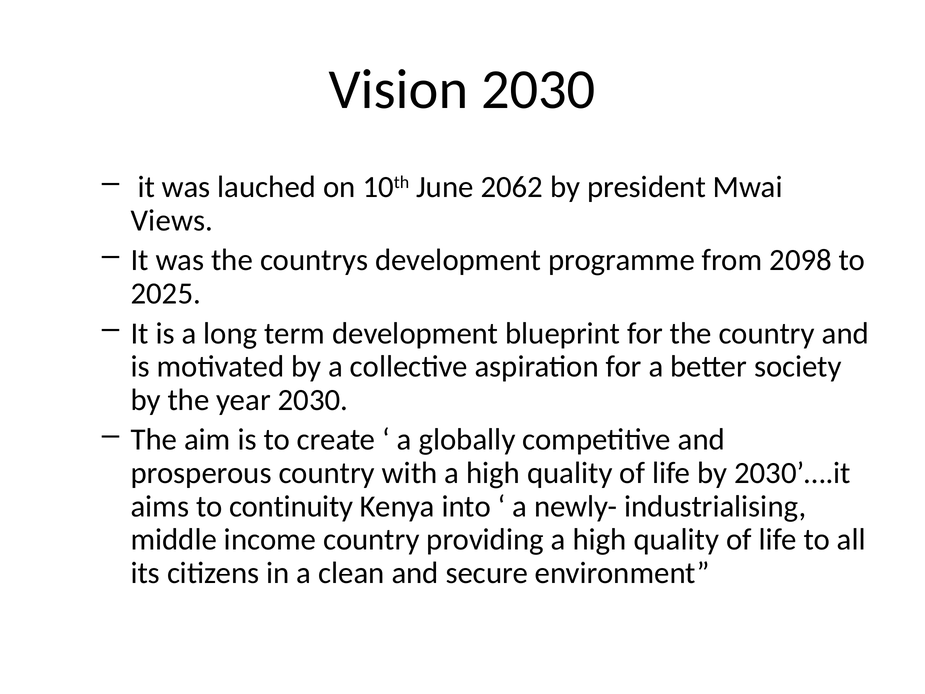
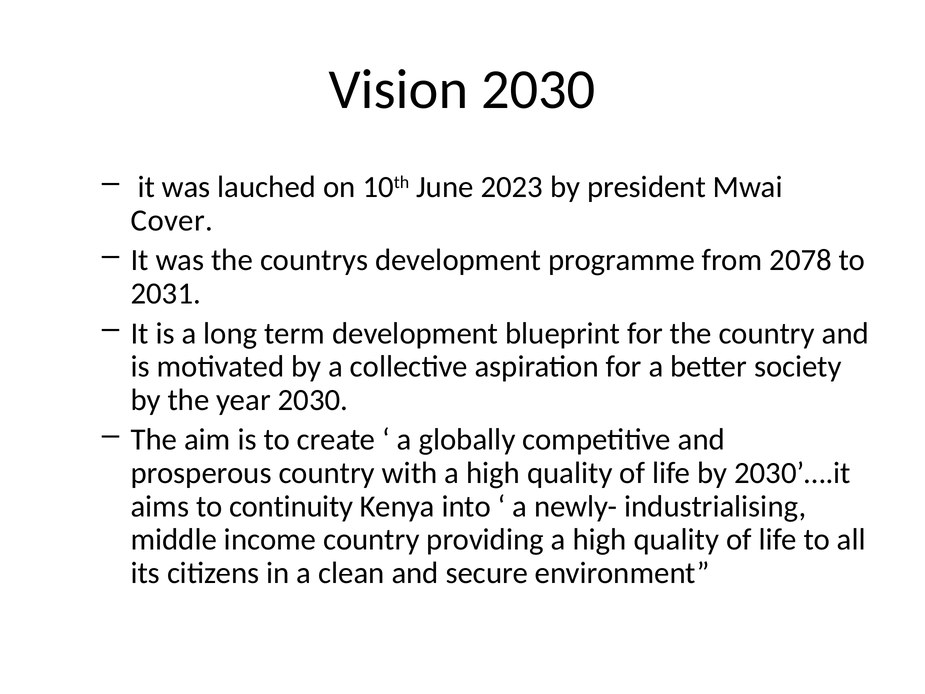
2062: 2062 -> 2023
Views: Views -> Cover
2098: 2098 -> 2078
2025: 2025 -> 2031
